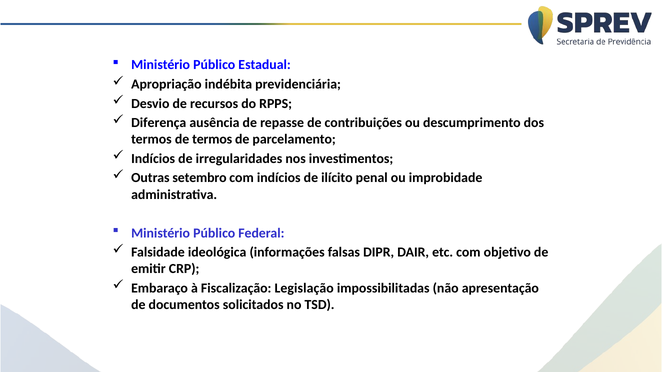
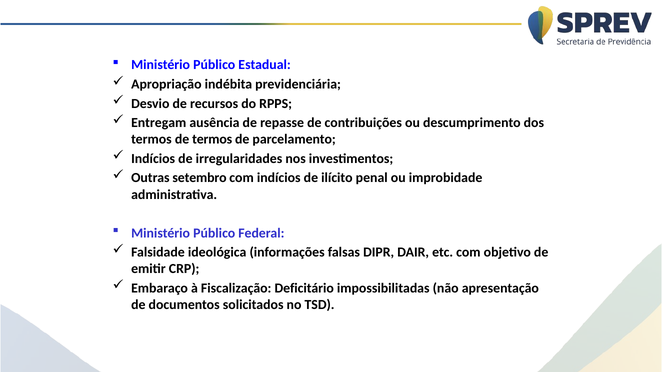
Diferença: Diferença -> Entregam
Legislação: Legislação -> Deficitário
